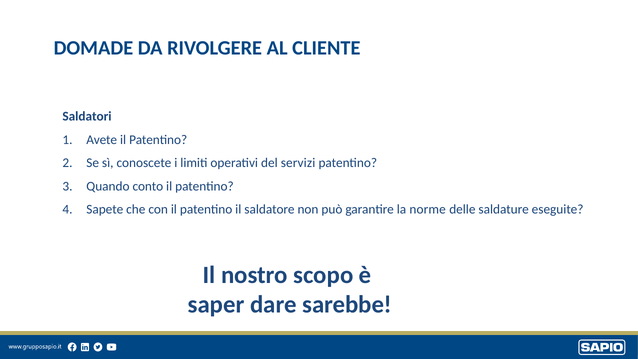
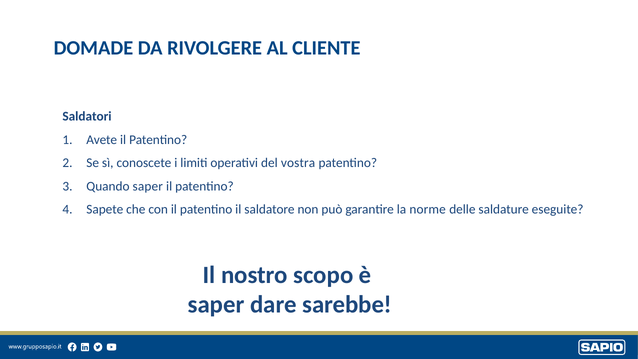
servizi: servizi -> vostra
Quando conto: conto -> saper
